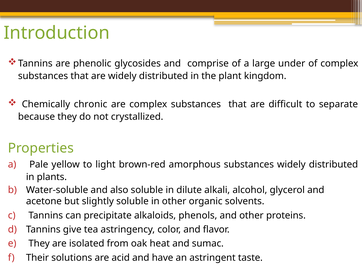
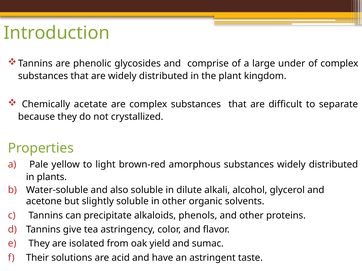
chronic: chronic -> acetate
heat: heat -> yield
